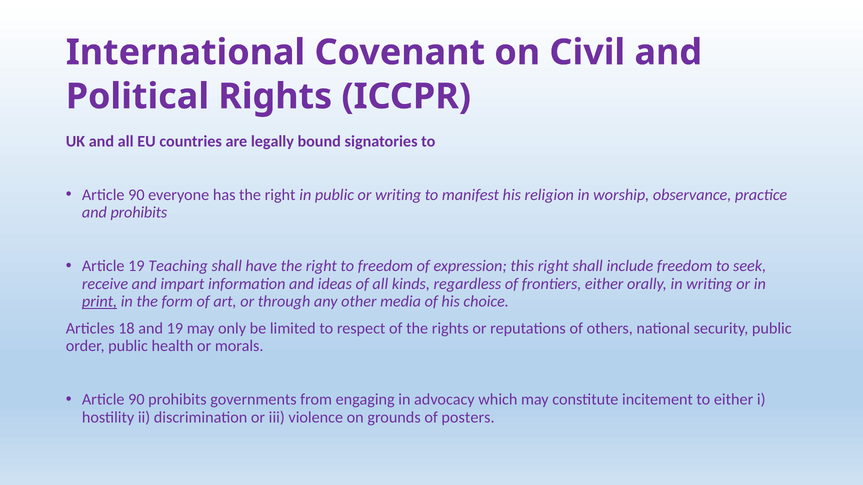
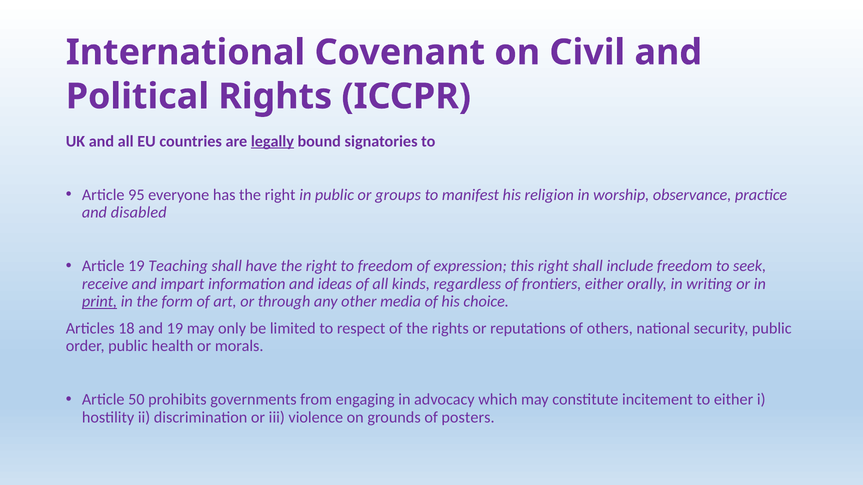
legally underline: none -> present
90 at (136, 195): 90 -> 95
or writing: writing -> groups
and prohibits: prohibits -> disabled
90 at (136, 400): 90 -> 50
